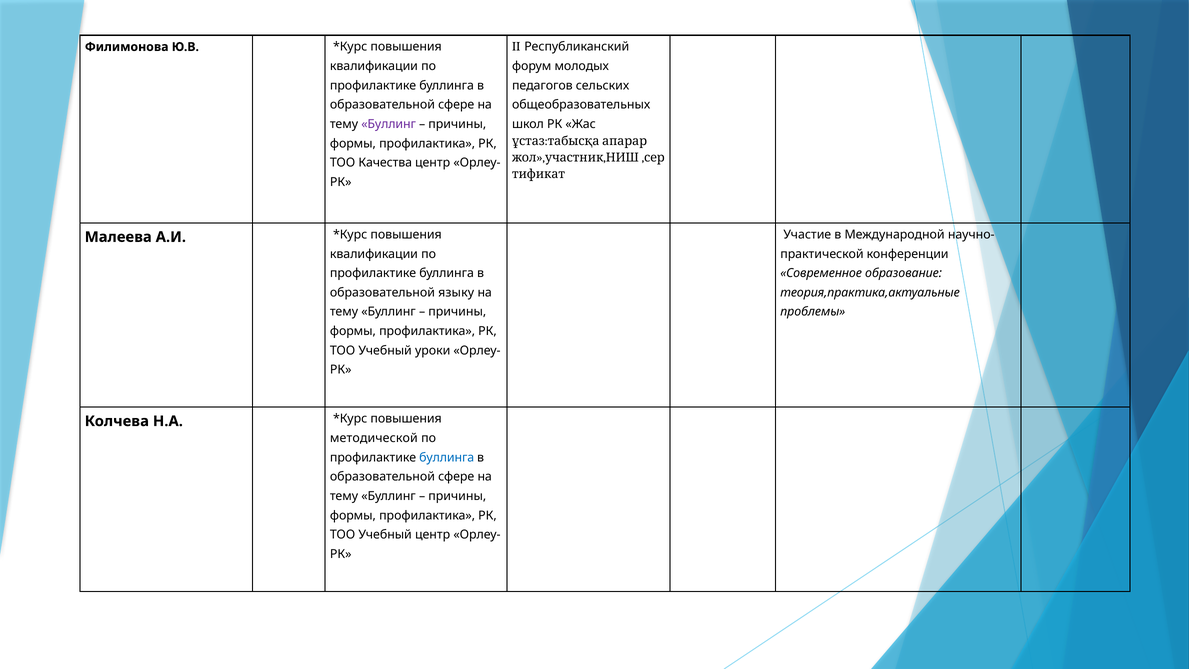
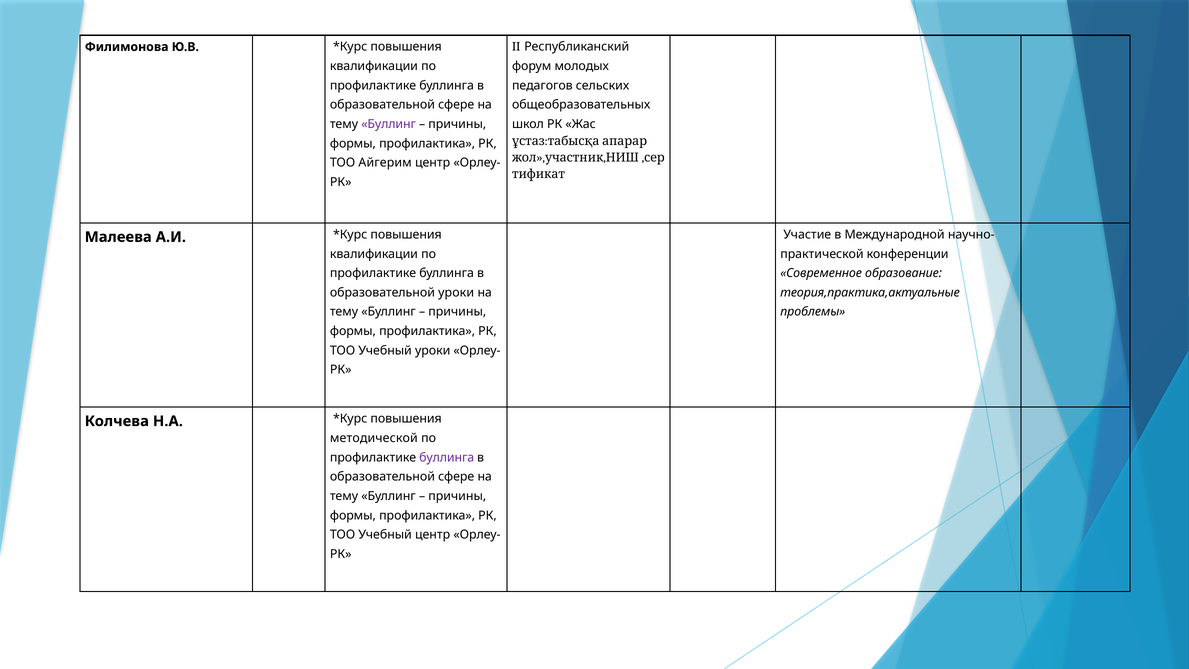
Качества: Качества -> Айгерим
образовательной языку: языку -> уроки
буллинга at (447, 457) colour: blue -> purple
